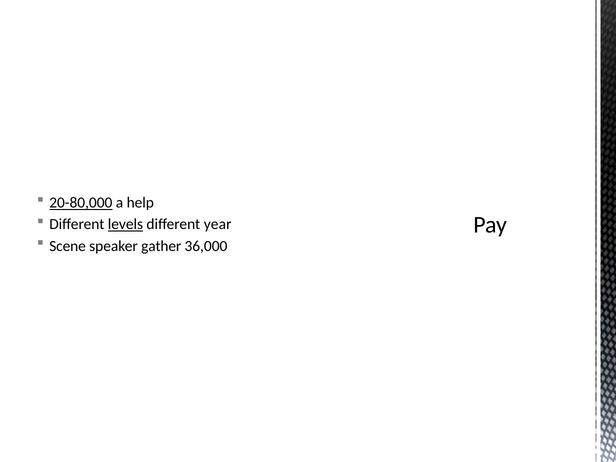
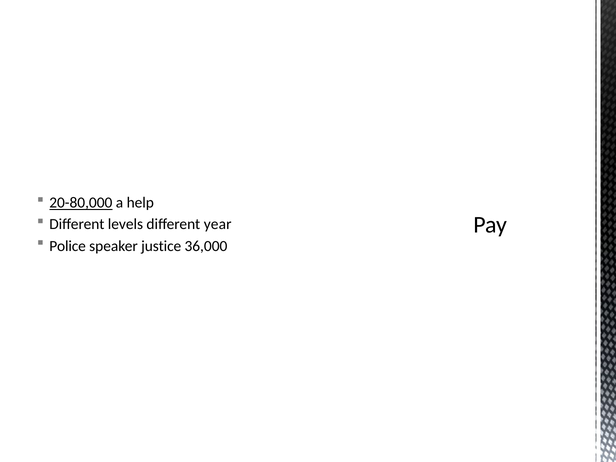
levels underline: present -> none
Scene: Scene -> Police
gather: gather -> justice
